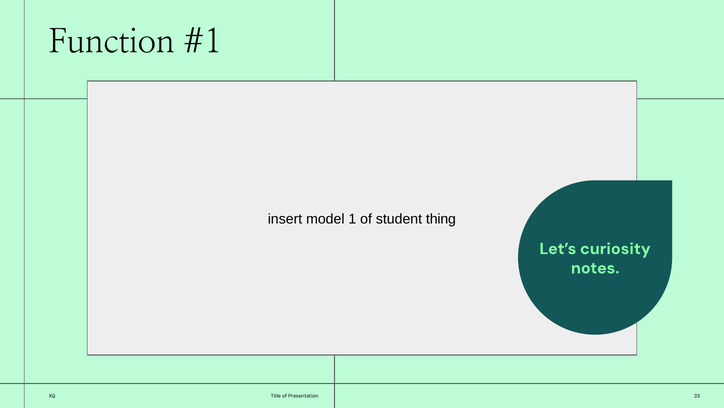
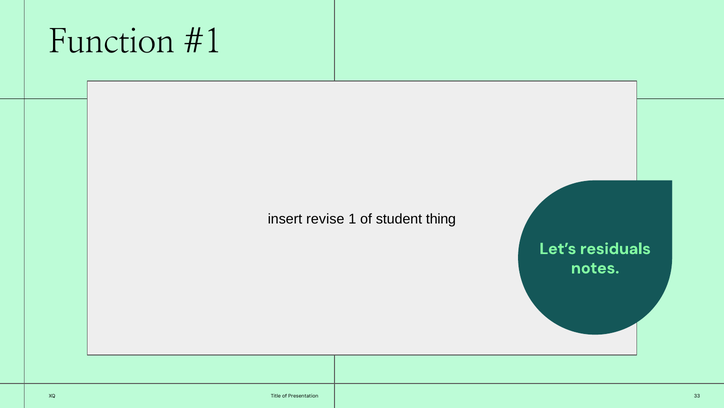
model: model -> revise
curiosity: curiosity -> residuals
